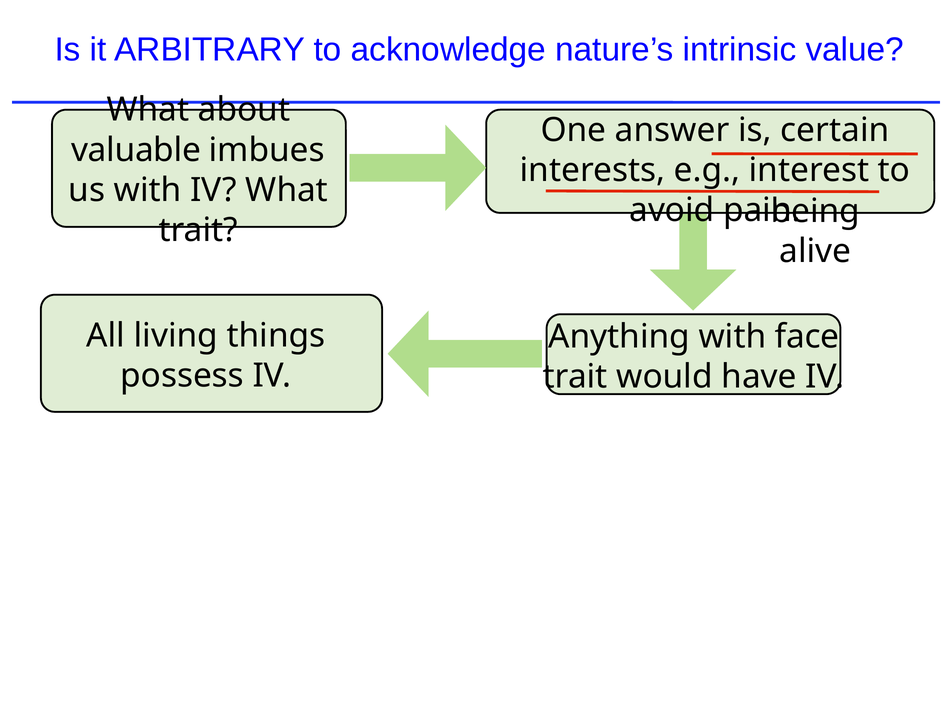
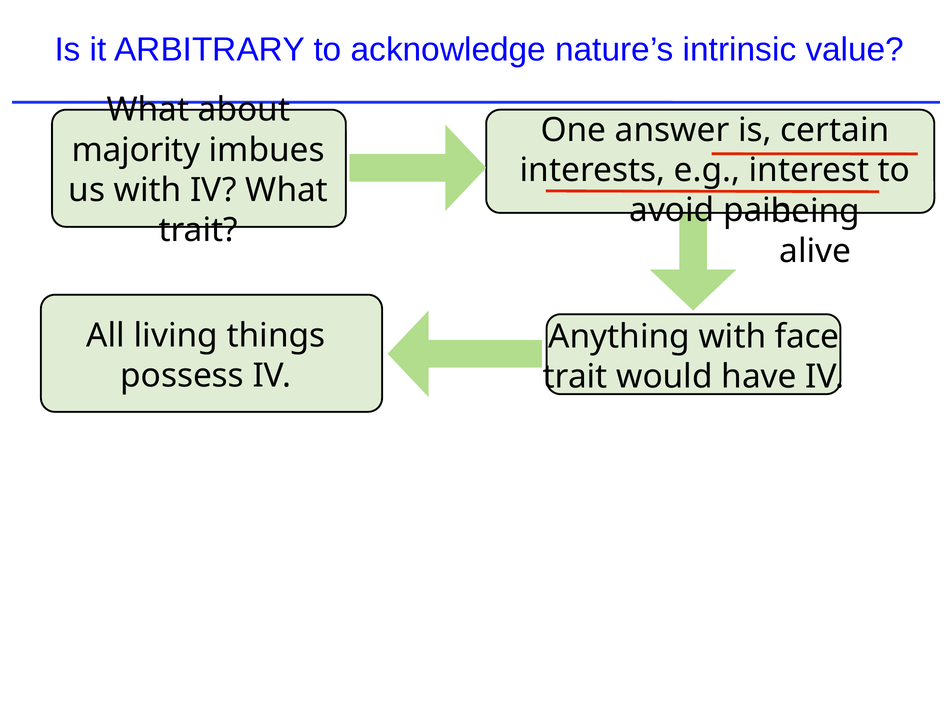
valuable: valuable -> majority
